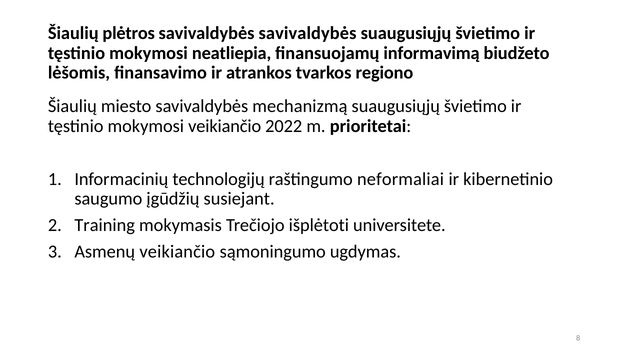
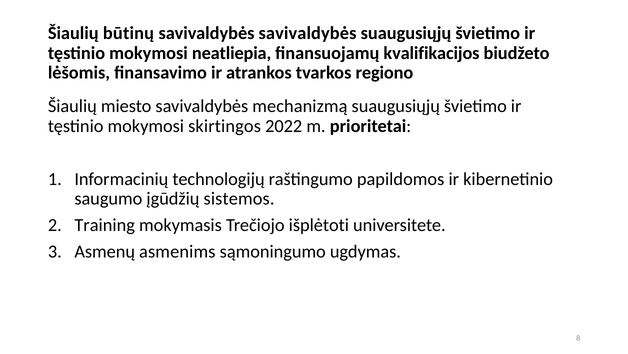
plėtros: plėtros -> būtinų
informavimą: informavimą -> kvalifikacijos
mokymosi veikiančio: veikiančio -> skirtingos
neformaliai: neformaliai -> papildomos
susiejant: susiejant -> sistemos
Asmenų veikiančio: veikiančio -> asmenims
